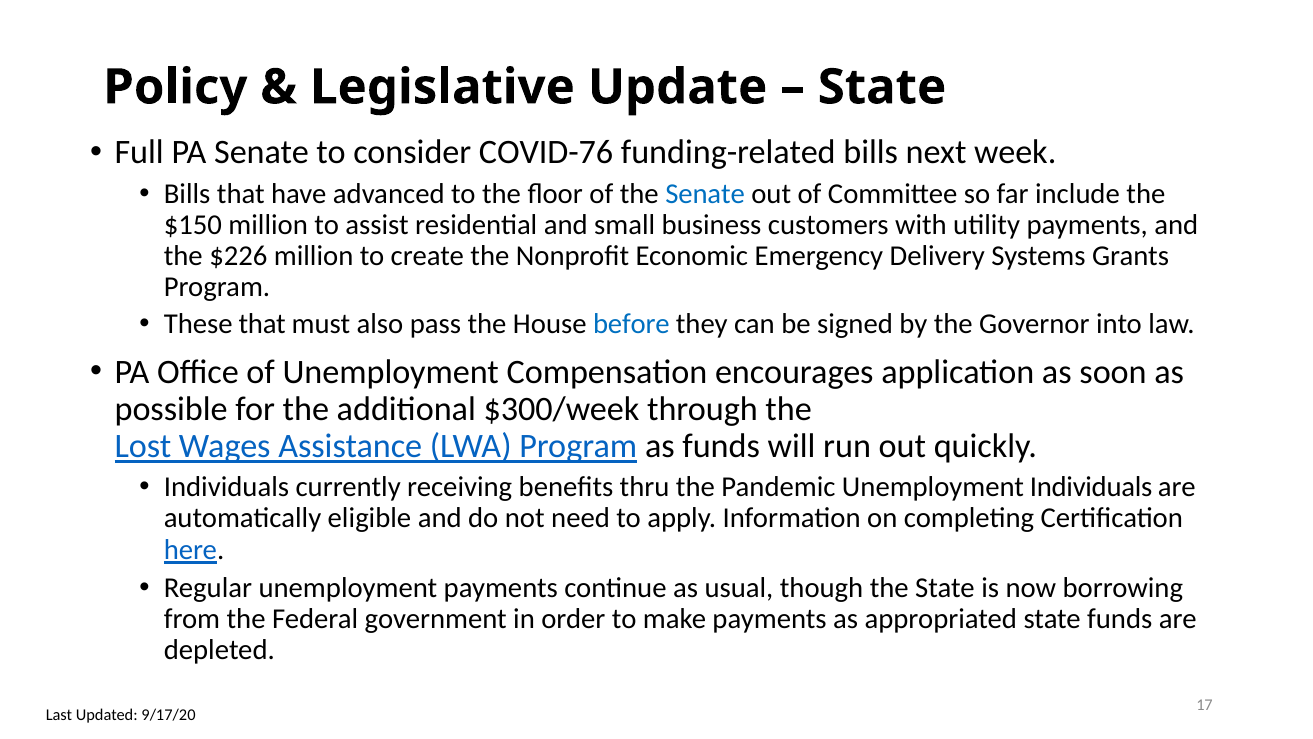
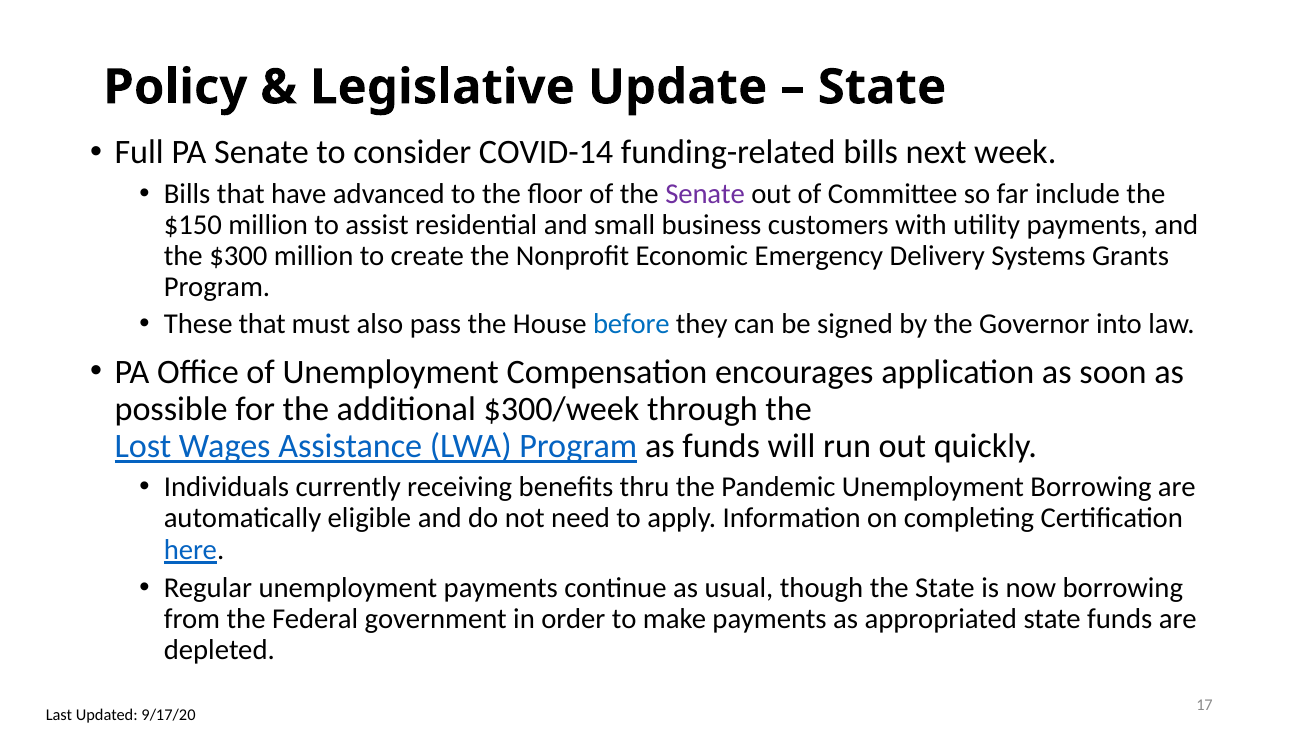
COVID-76: COVID-76 -> COVID-14
Senate at (705, 193) colour: blue -> purple
$226: $226 -> $300
Unemployment Individuals: Individuals -> Borrowing
